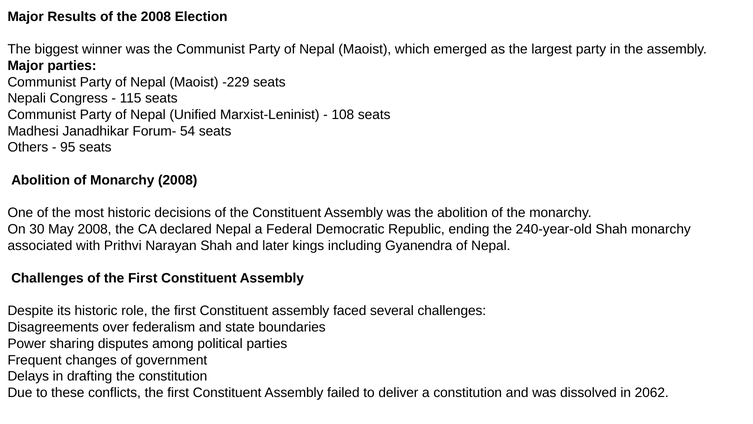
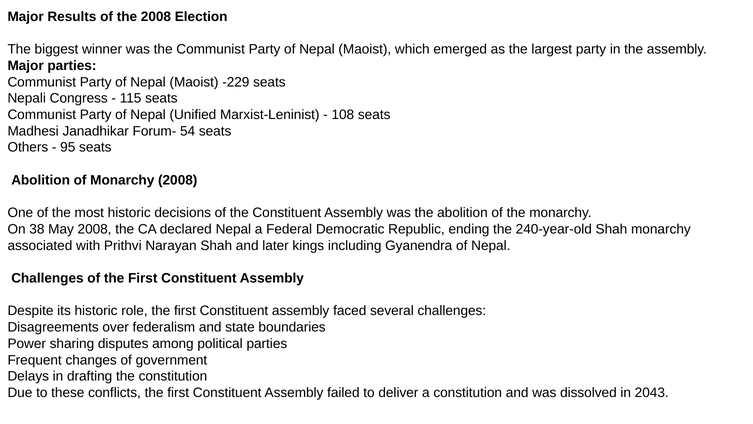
30: 30 -> 38
2062: 2062 -> 2043
